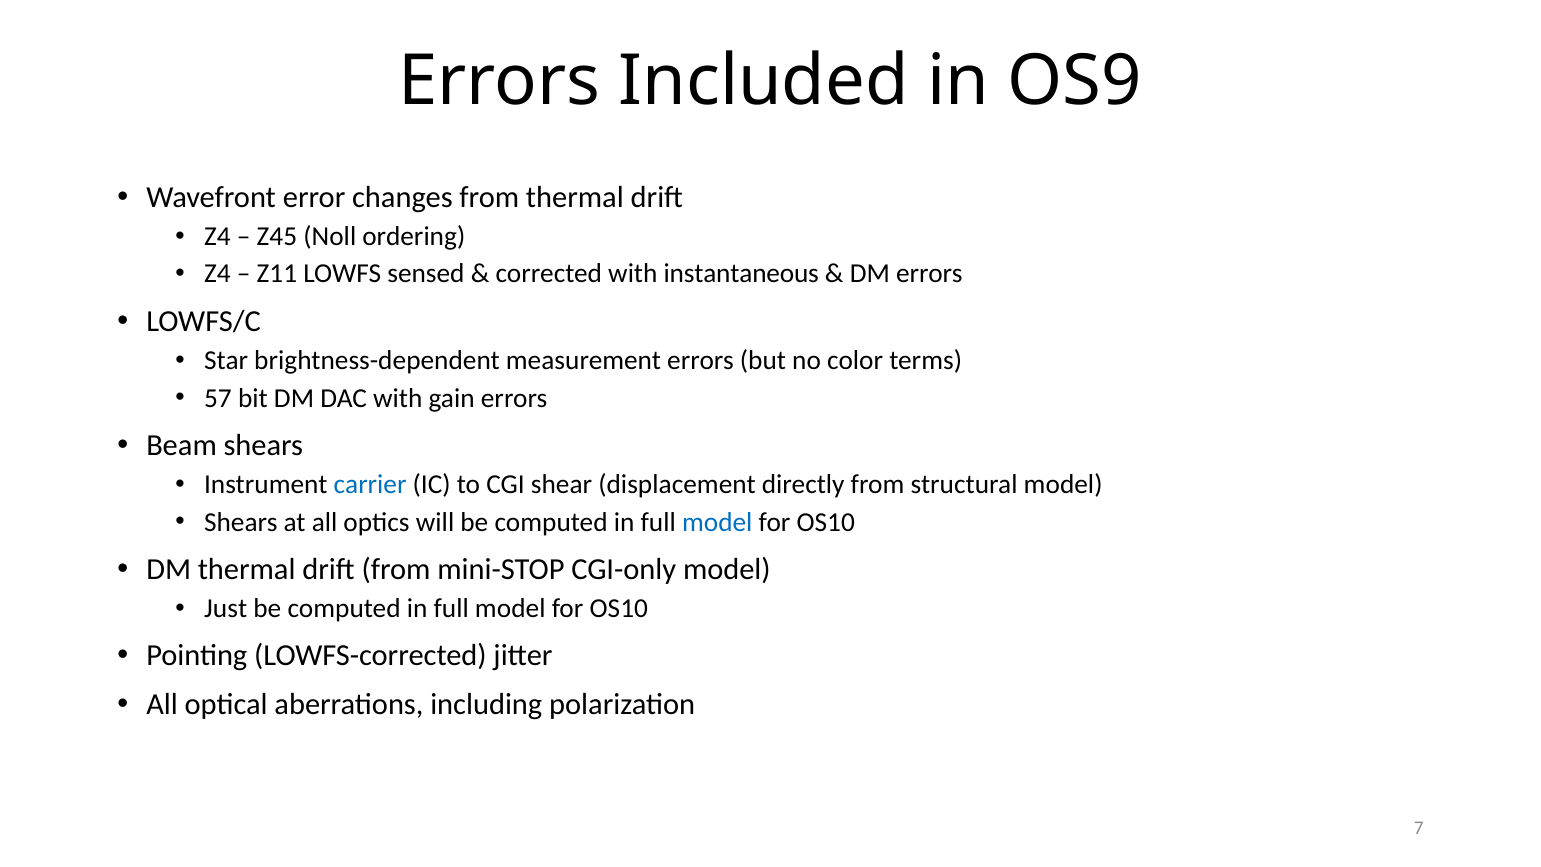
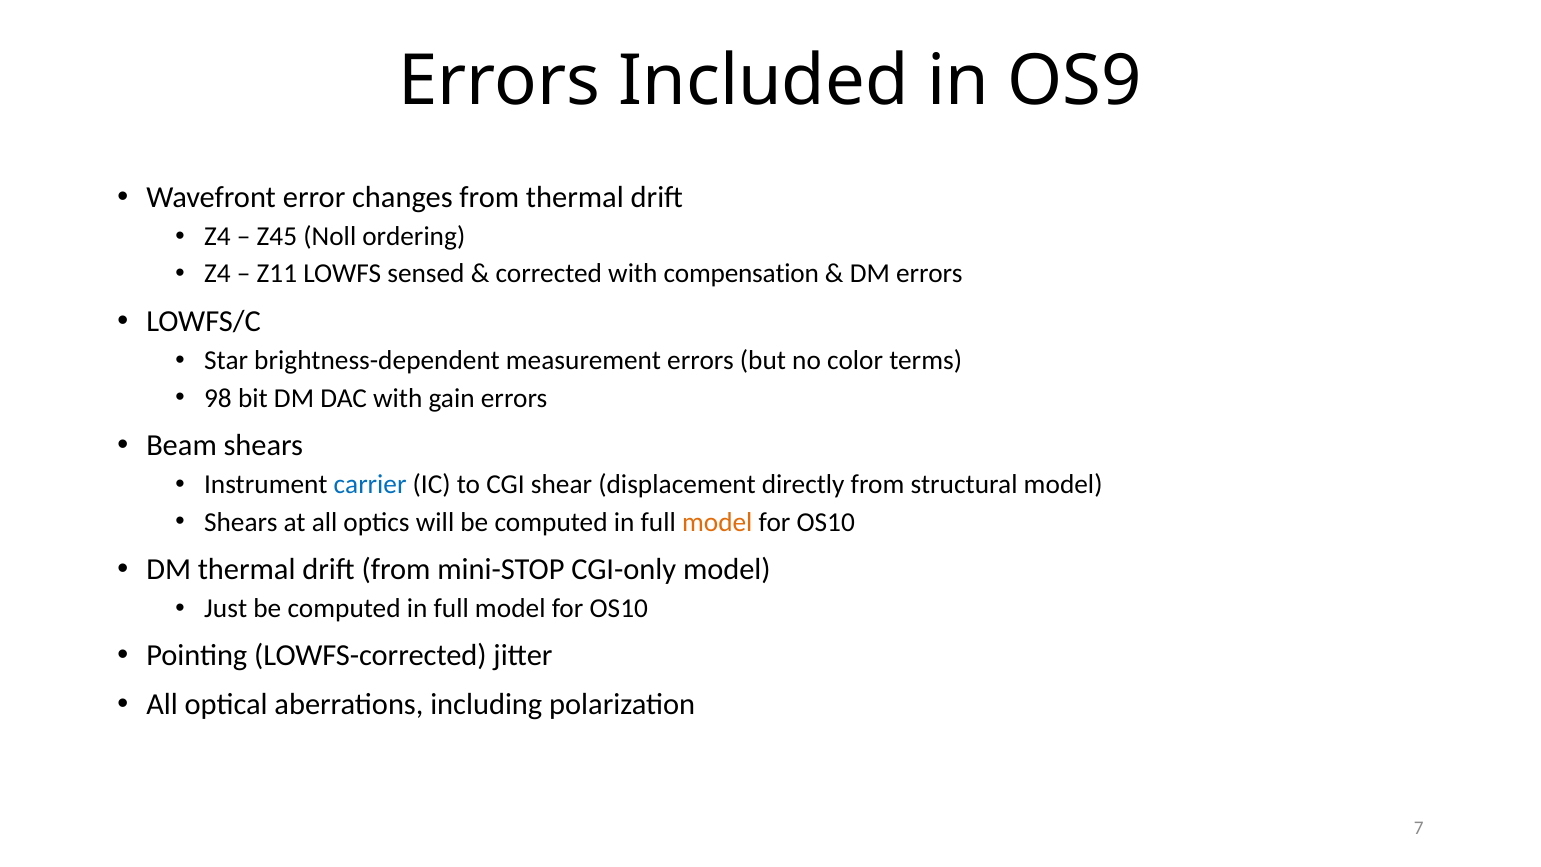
instantaneous: instantaneous -> compensation
57: 57 -> 98
model at (717, 522) colour: blue -> orange
